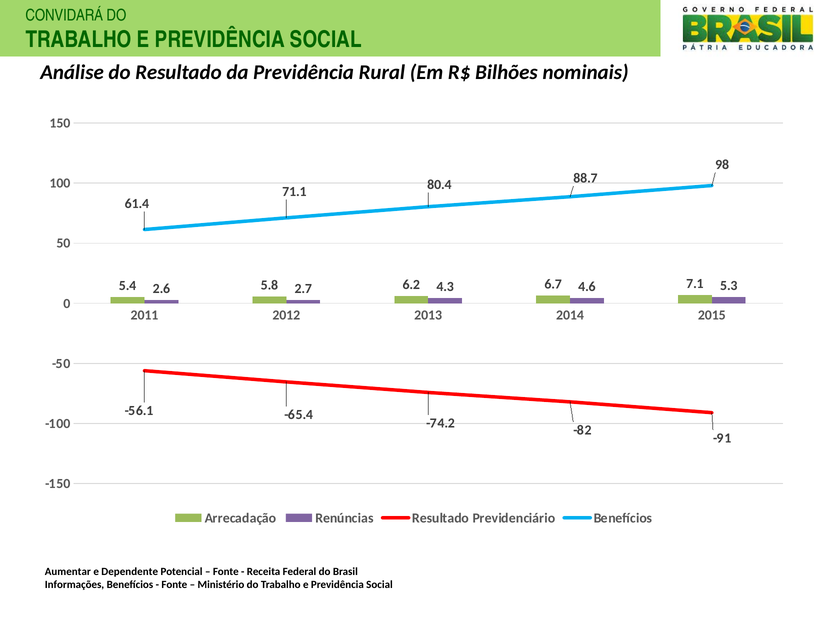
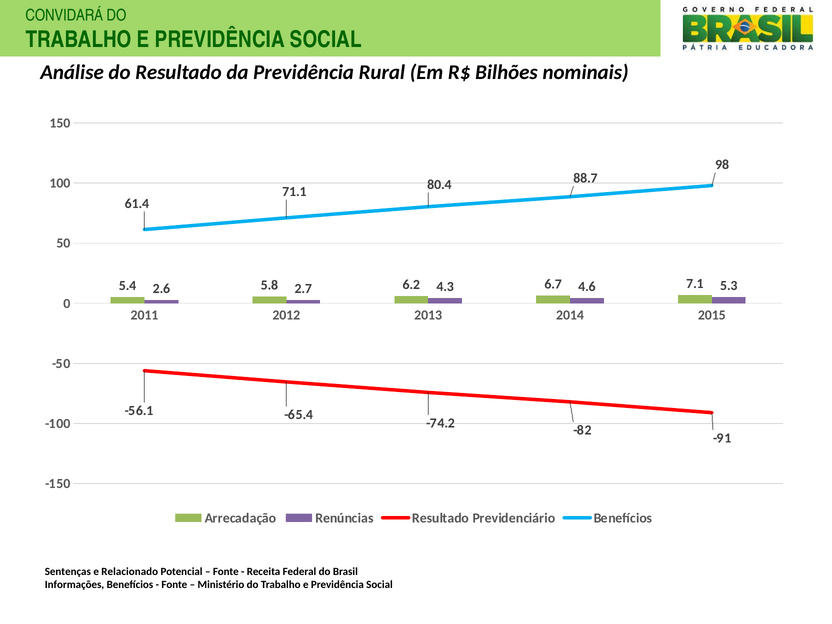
Aumentar: Aumentar -> Sentenças
Dependente: Dependente -> Relacionado
